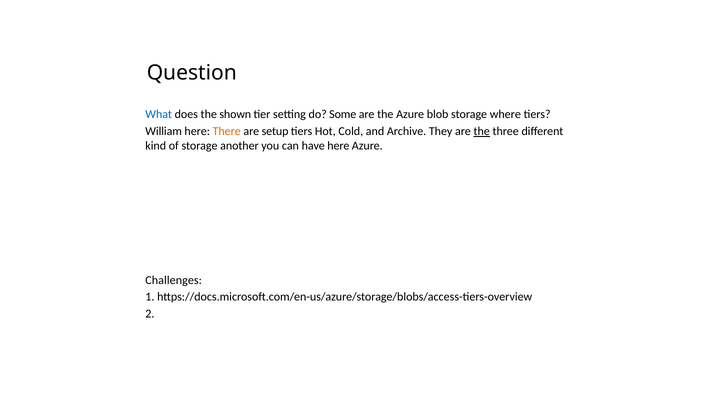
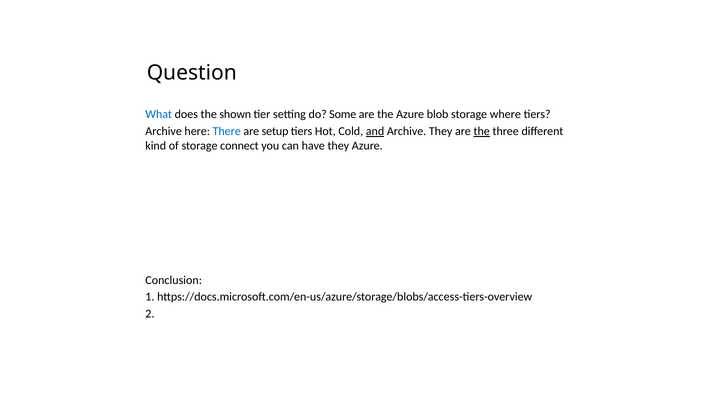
William at (164, 131): William -> Archive
There colour: orange -> blue
and underline: none -> present
another: another -> connect
have here: here -> they
Challenges: Challenges -> Conclusion
